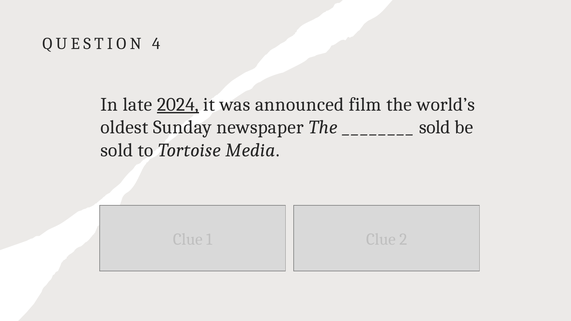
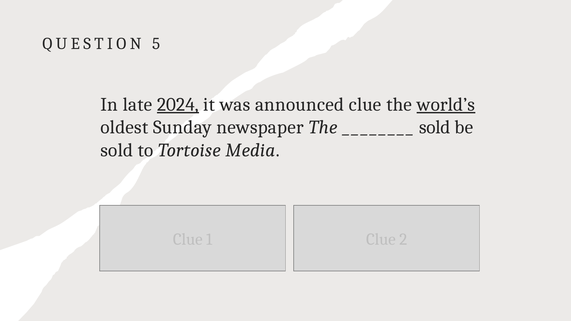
4: 4 -> 5
announced film: film -> clue
world’s underline: none -> present
